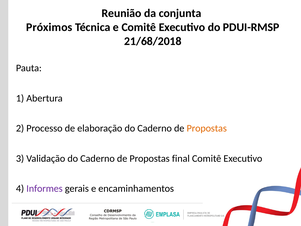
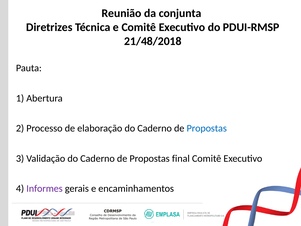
Próximos: Próximos -> Diretrizes
21/68/2018: 21/68/2018 -> 21/48/2018
Propostas at (207, 128) colour: orange -> blue
